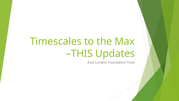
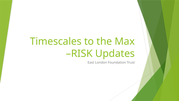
THIS: THIS -> RISK
